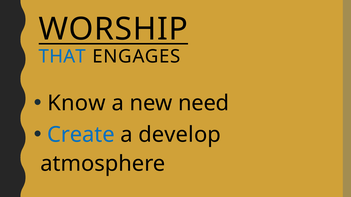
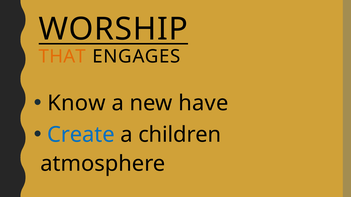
THAT colour: blue -> orange
need: need -> have
develop: develop -> children
